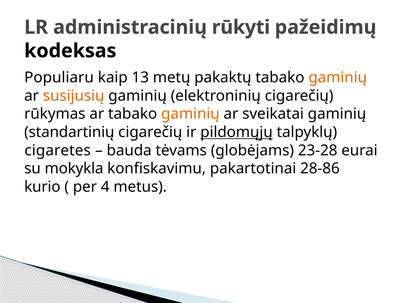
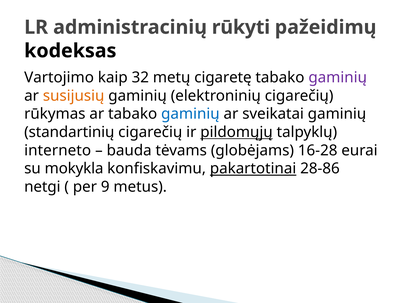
Populiaru: Populiaru -> Vartojimo
13: 13 -> 32
pakaktų: pakaktų -> cigaretę
gaminių at (338, 78) colour: orange -> purple
gaminių at (190, 114) colour: orange -> blue
cigaretes: cigaretes -> interneto
23-28: 23-28 -> 16-28
pakartotinai underline: none -> present
kurio: kurio -> netgi
4: 4 -> 9
